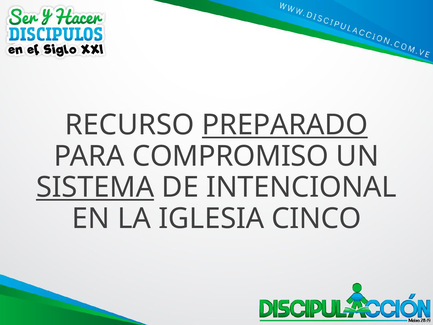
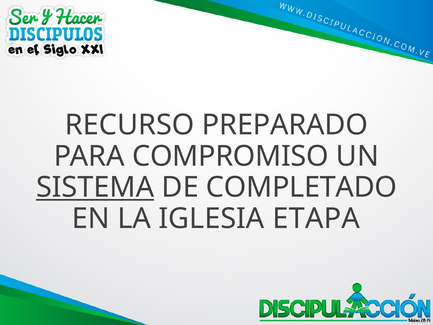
PREPARADO underline: present -> none
INTENCIONAL: INTENCIONAL -> COMPLETADO
CINCO: CINCO -> ETAPA
